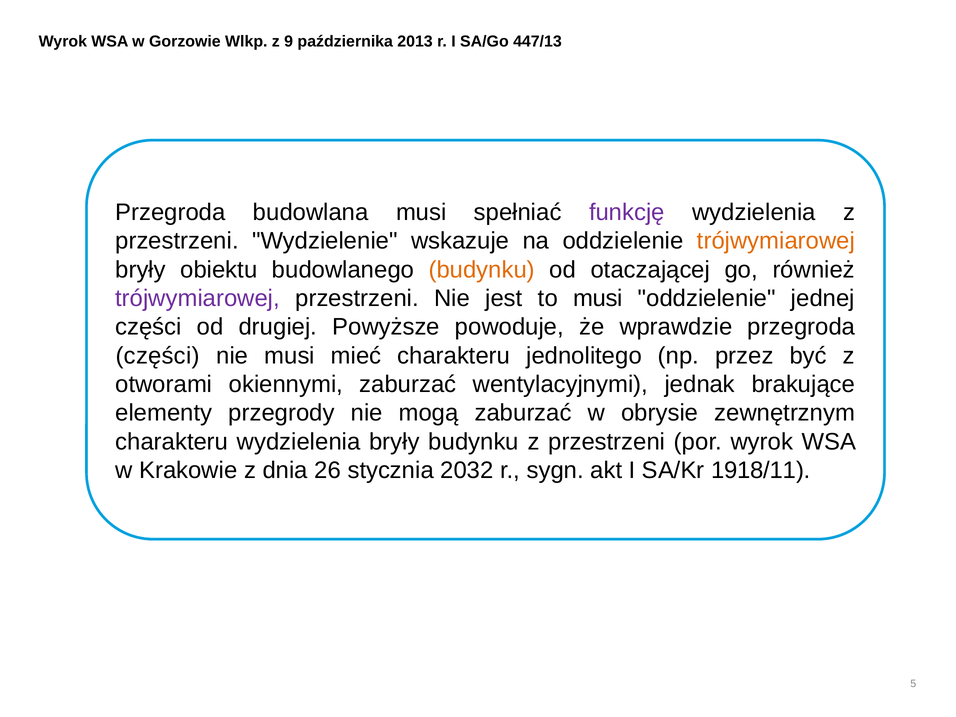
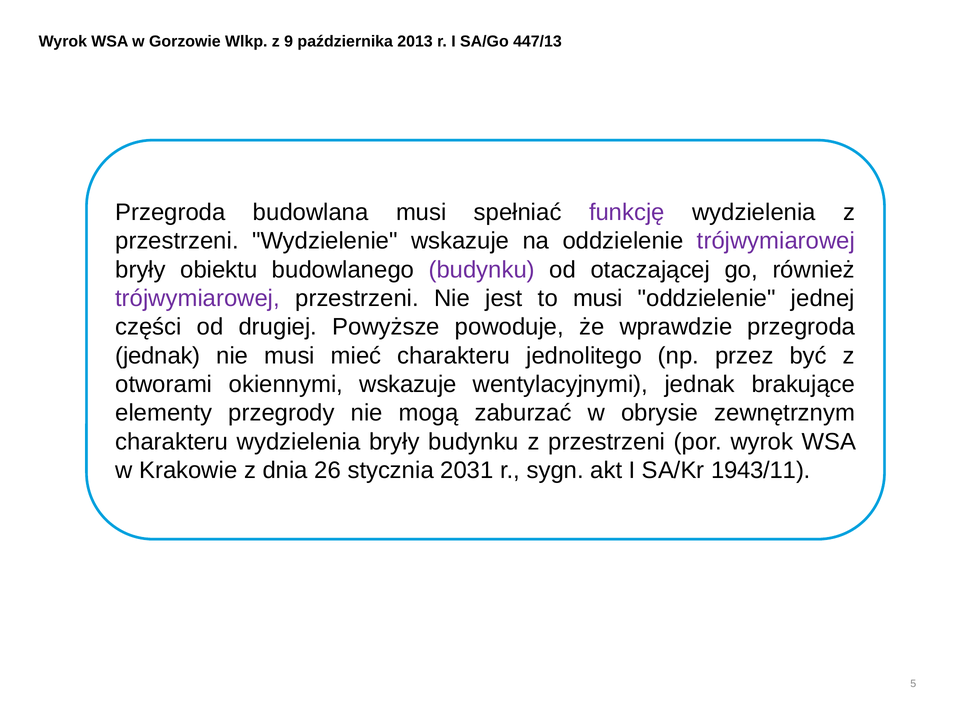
trójwymiarowej at (776, 241) colour: orange -> purple
budynku at (482, 270) colour: orange -> purple
części at (158, 356): części -> jednak
okiennymi zaburzać: zaburzać -> wskazuje
2032: 2032 -> 2031
1918/11: 1918/11 -> 1943/11
